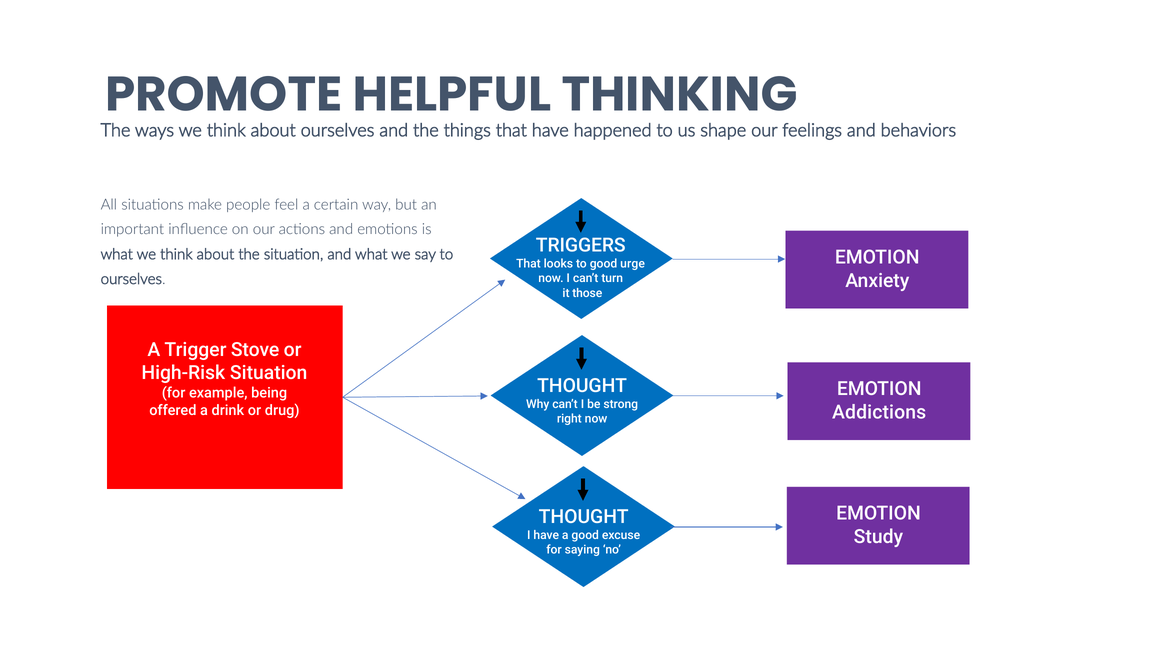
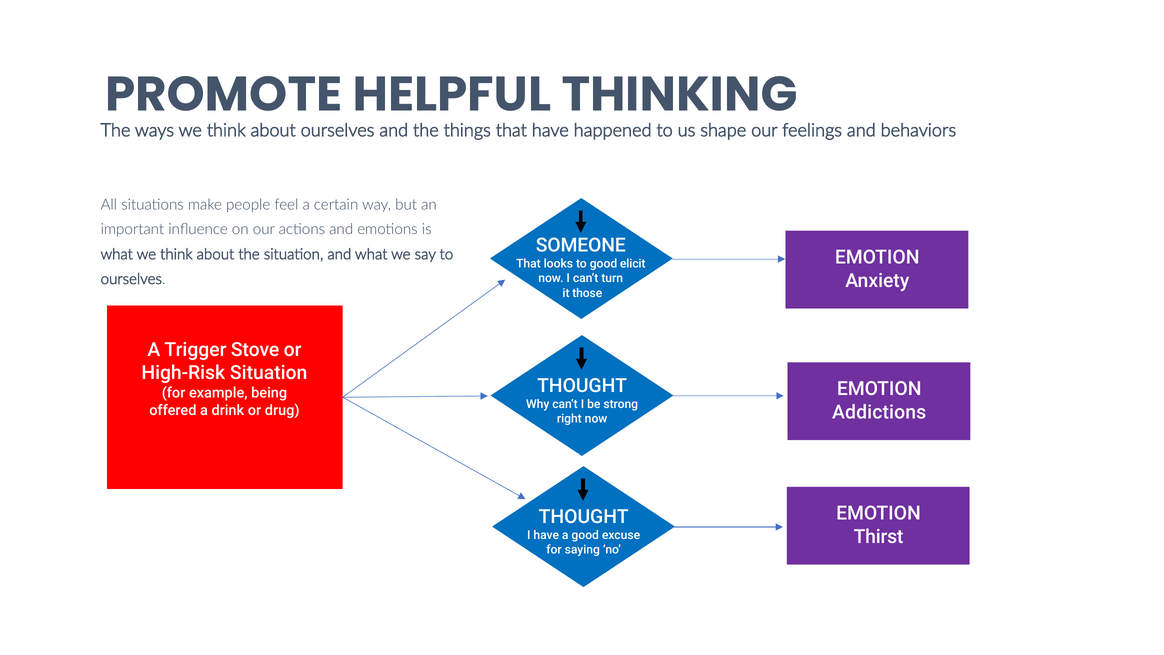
TRIGGERS: TRIGGERS -> SOMEONE
urge: urge -> elicit
Study: Study -> Thirst
